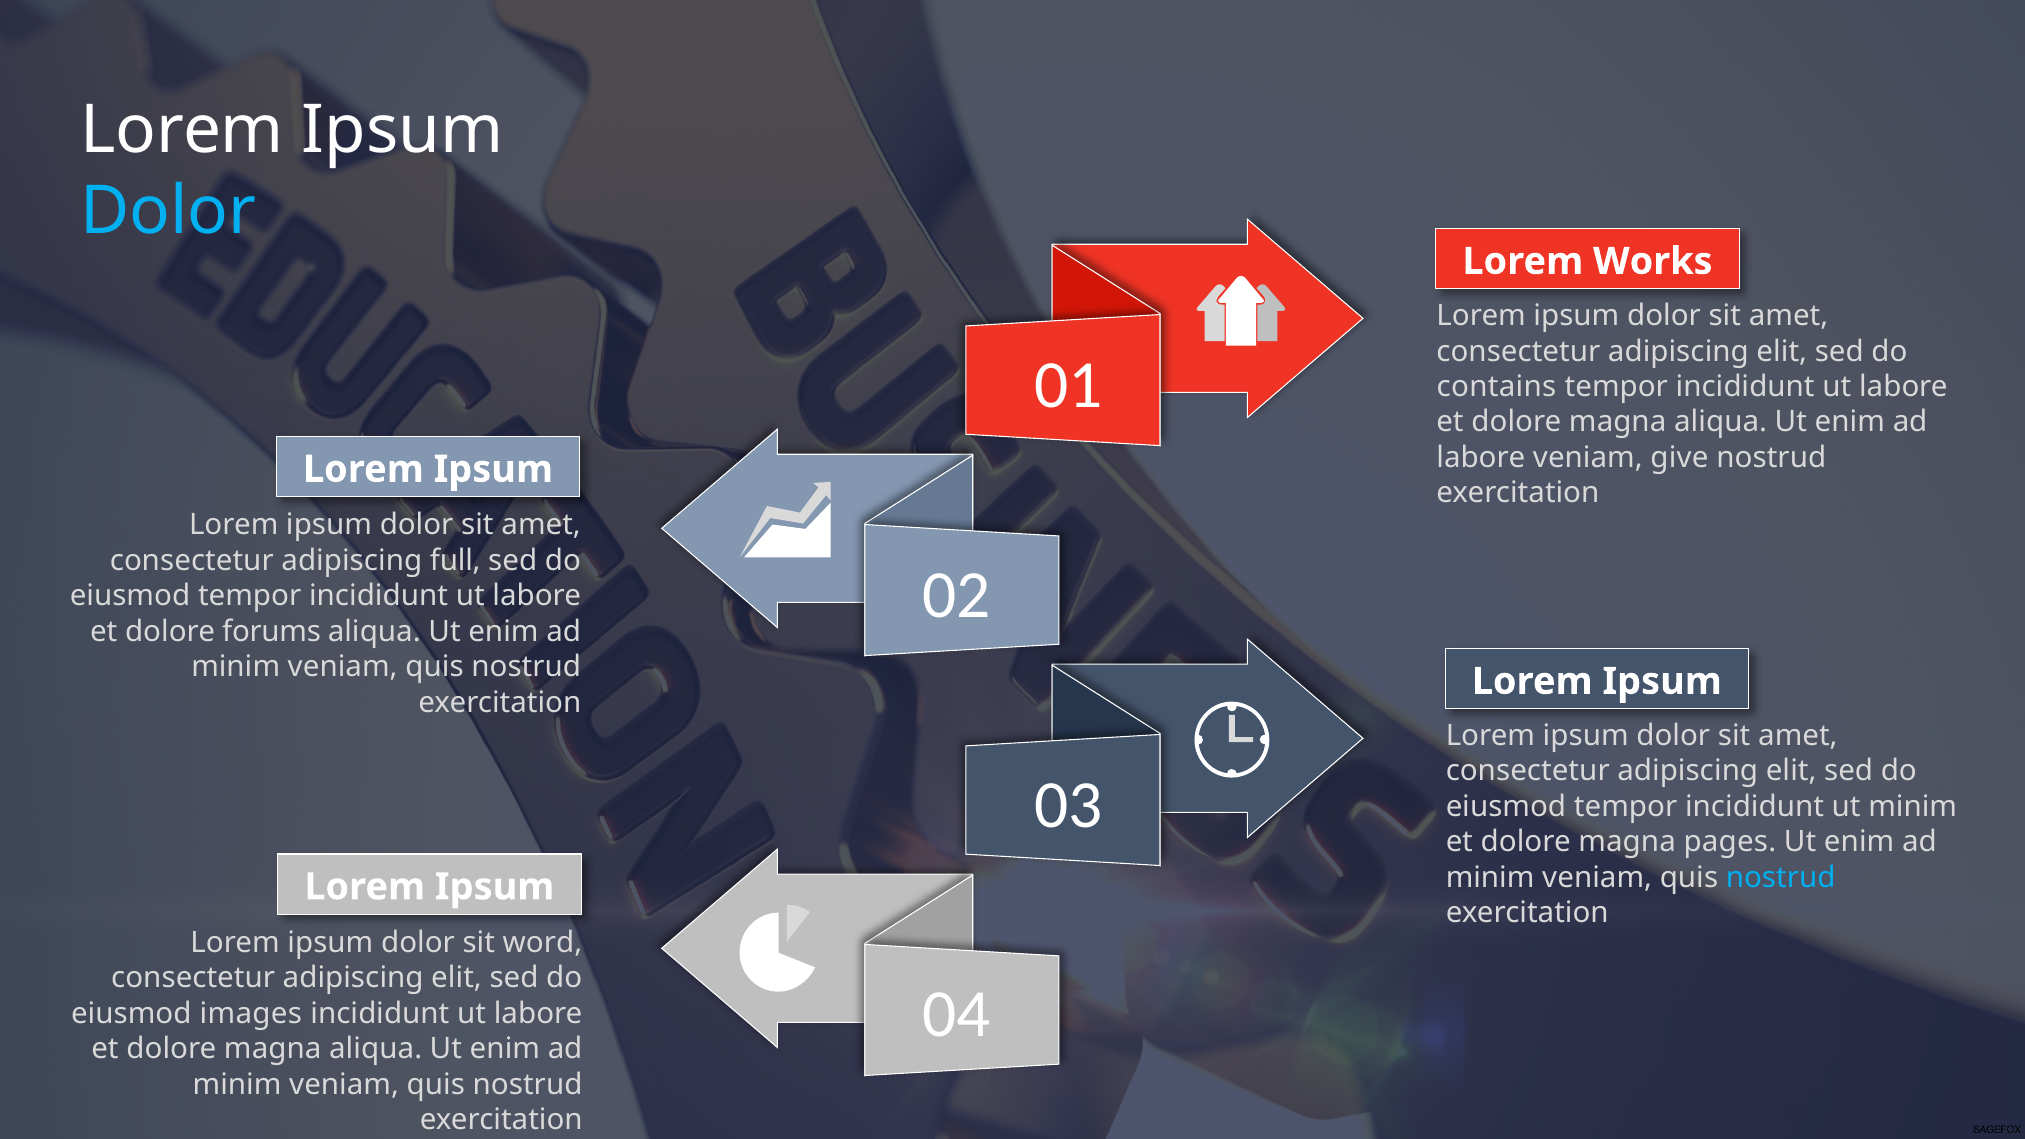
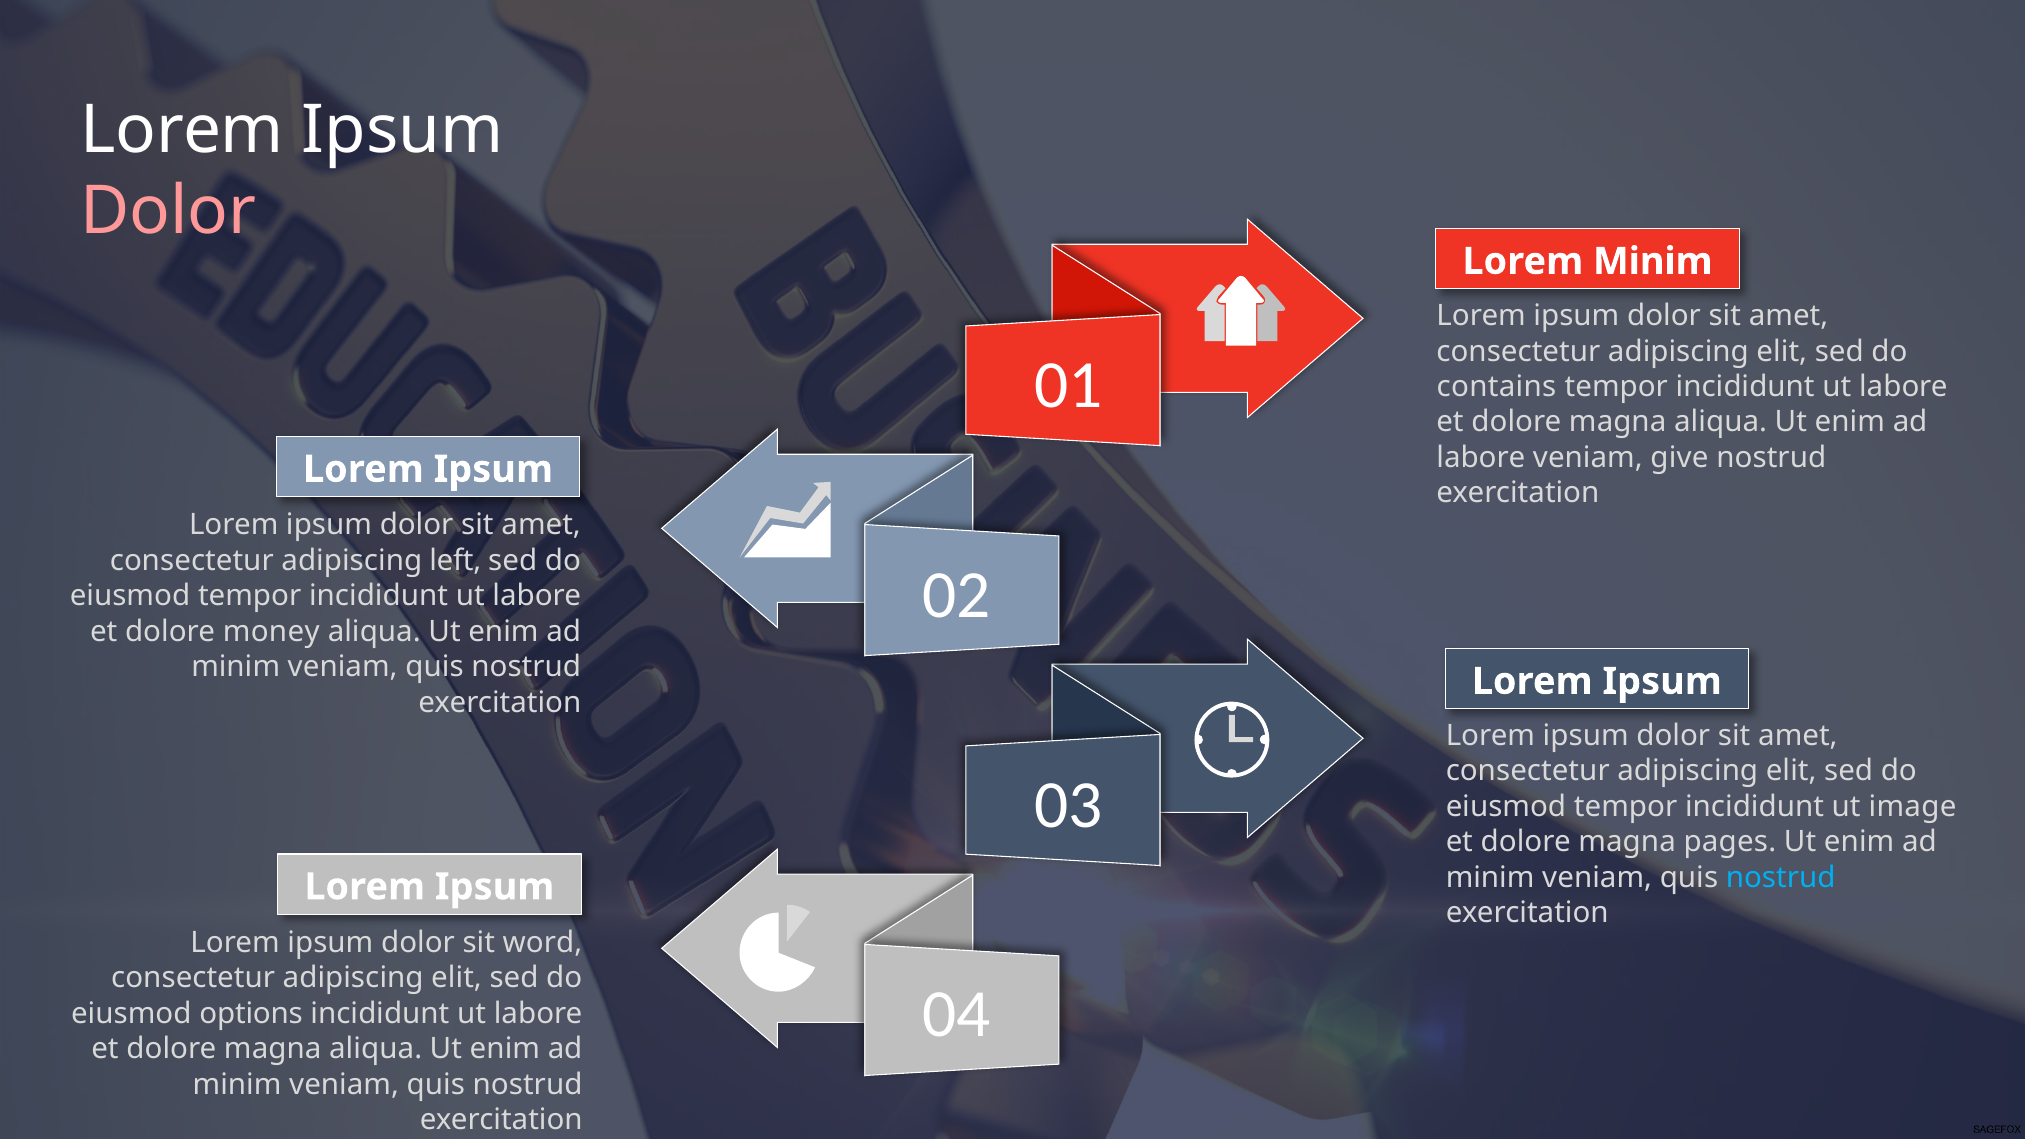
Dolor at (168, 211) colour: light blue -> pink
Lorem Works: Works -> Minim
full: full -> left
forums: forums -> money
ut minim: minim -> image
images: images -> options
